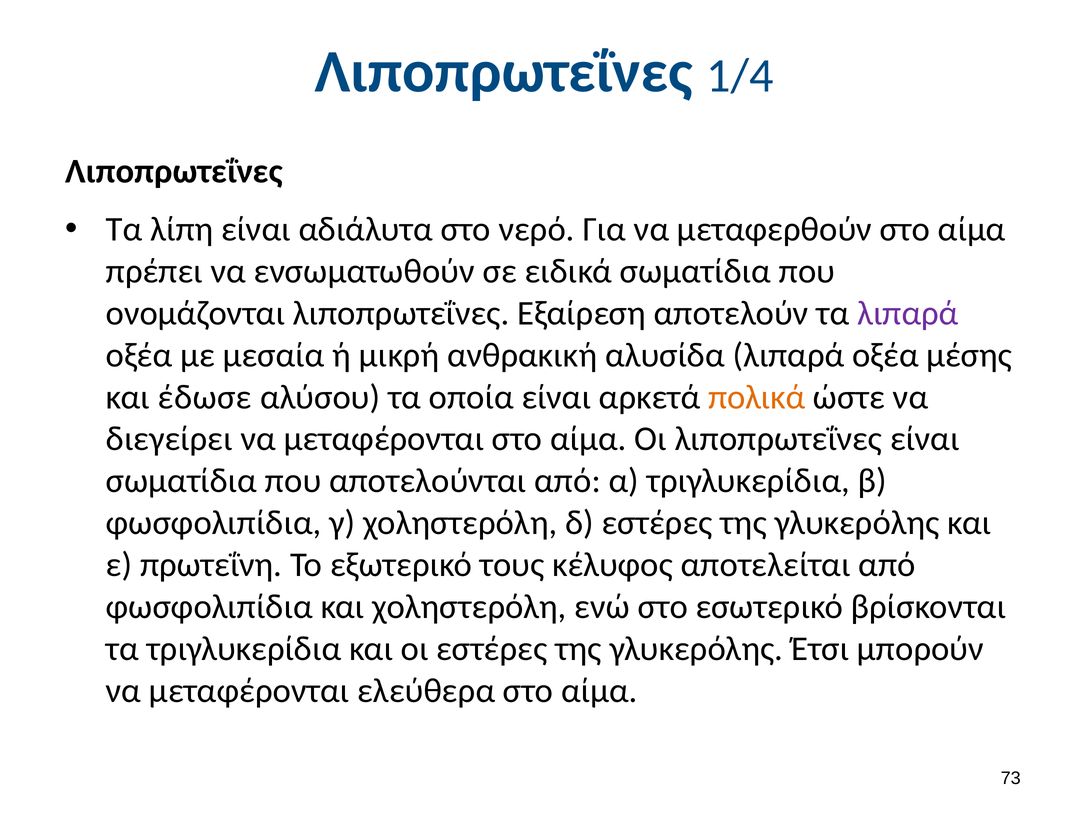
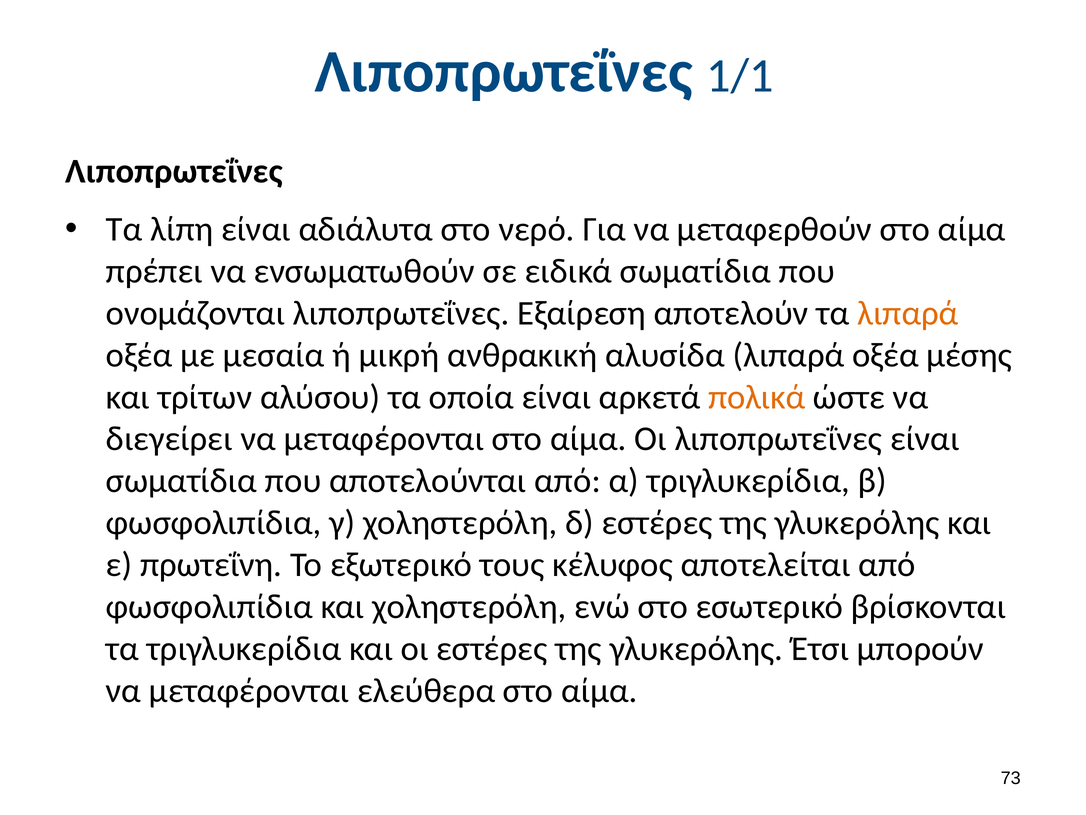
1/4: 1/4 -> 1/1
λιπαρά at (908, 313) colour: purple -> orange
έδωσε: έδωσε -> τρίτων
